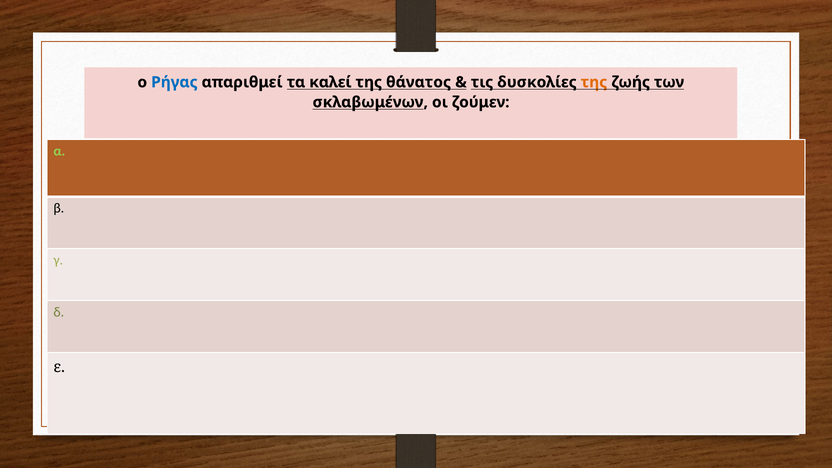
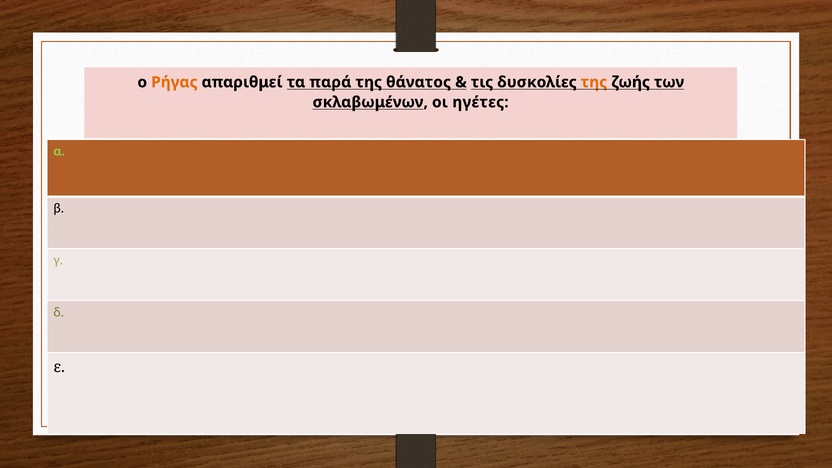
Ρήγας colour: blue -> orange
καλεί: καλεί -> παρά
ζούμεν: ζούμεν -> ηγέτες
